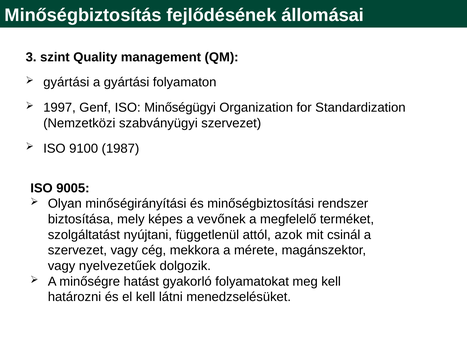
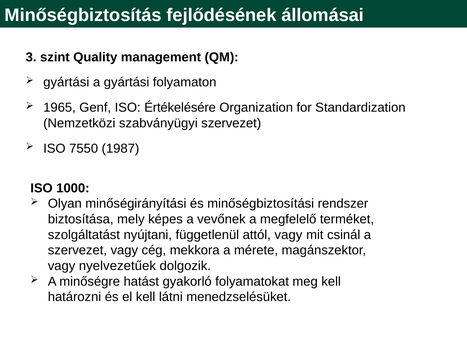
1997: 1997 -> 1965
Minőségügyi: Minőségügyi -> Értékelésére
9100: 9100 -> 7550
9005: 9005 -> 1000
attól azok: azok -> vagy
